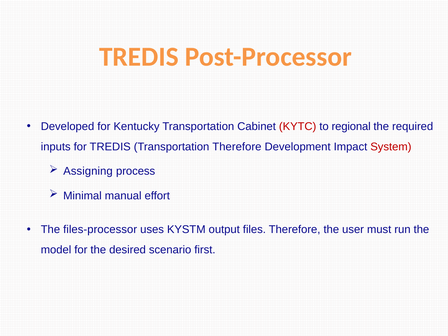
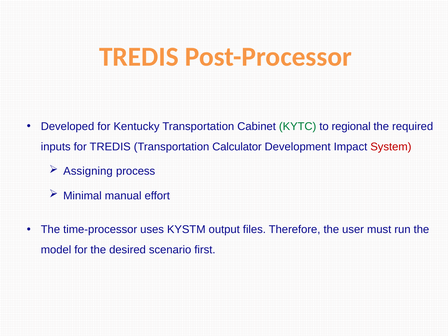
KYTC colour: red -> green
Transportation Therefore: Therefore -> Calculator
files-processor: files-processor -> time-processor
